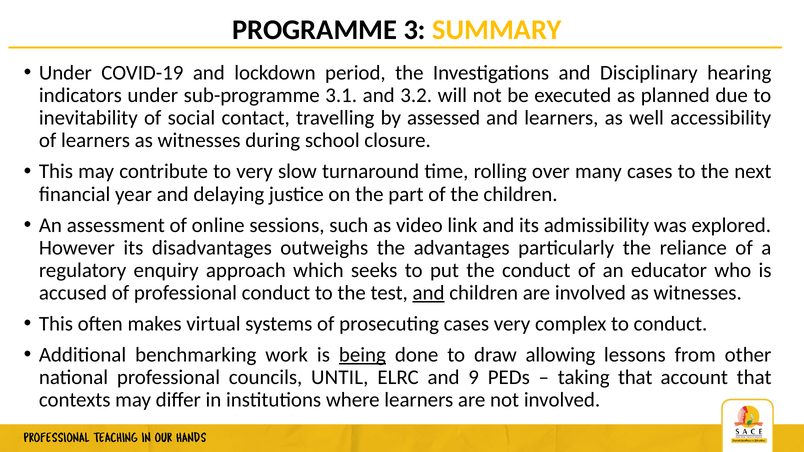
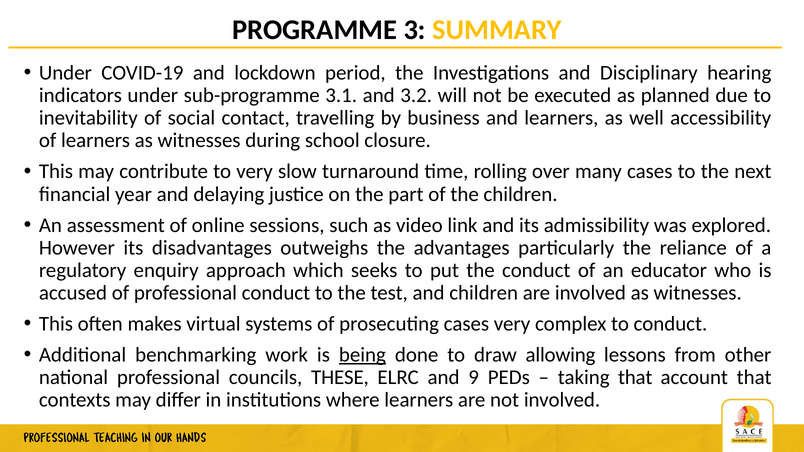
assessed: assessed -> business
and at (429, 293) underline: present -> none
UNTIL: UNTIL -> THESE
